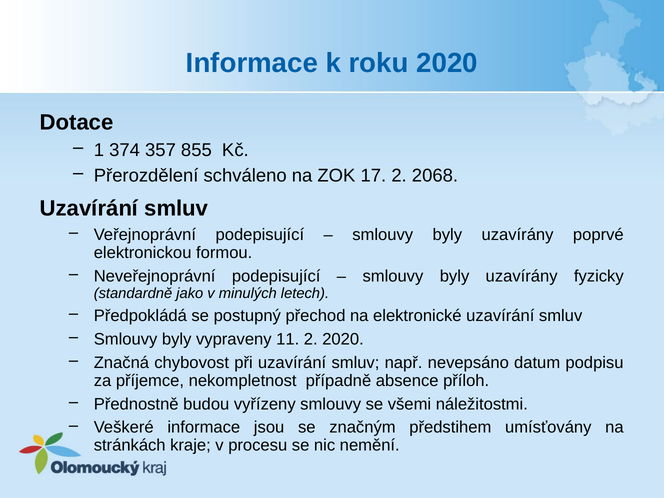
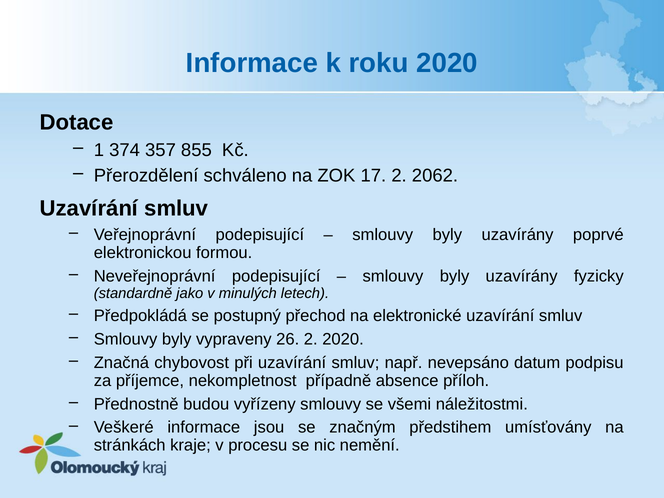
2068: 2068 -> 2062
11: 11 -> 26
